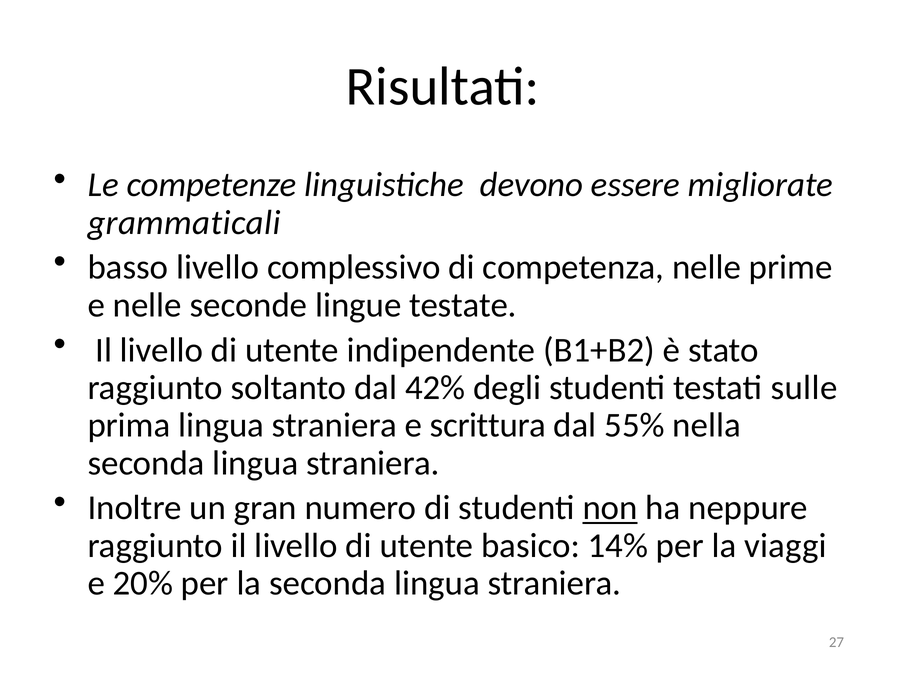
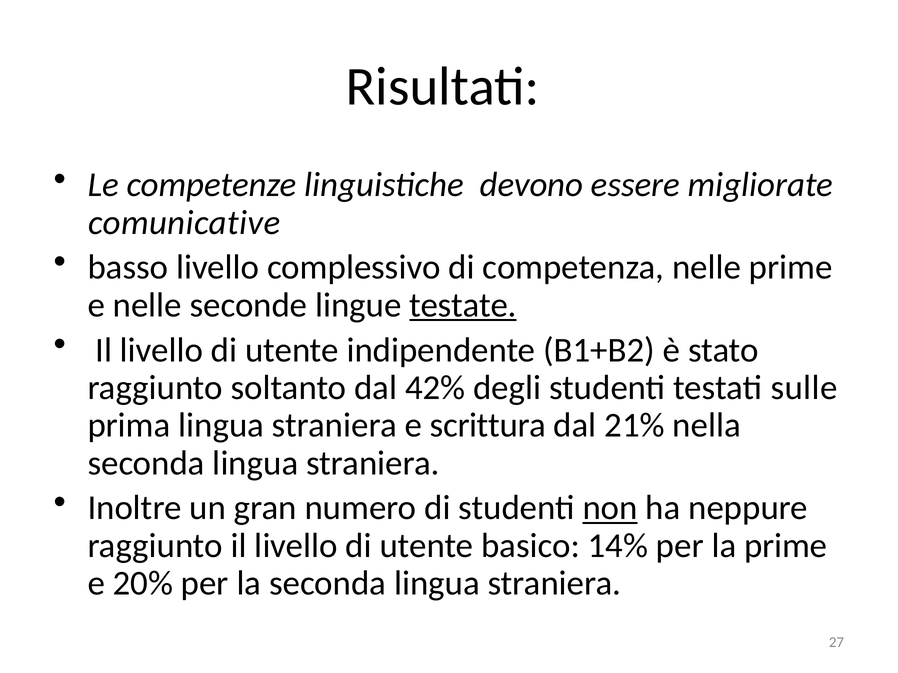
grammaticali: grammaticali -> comunicative
testate underline: none -> present
55%: 55% -> 21%
la viaggi: viaggi -> prime
